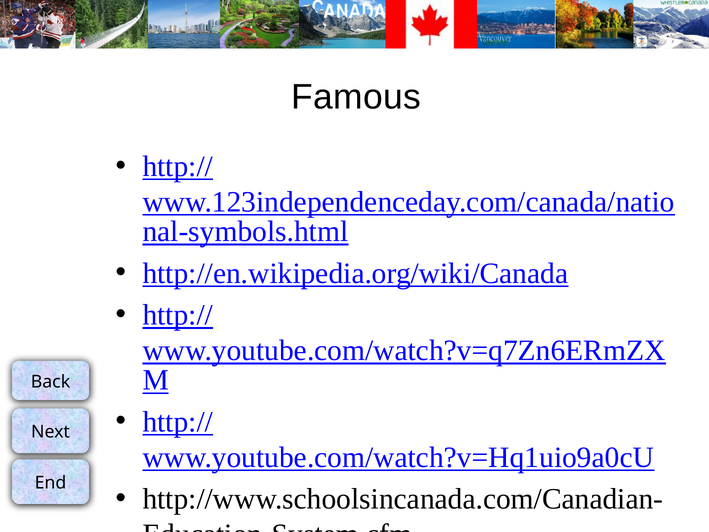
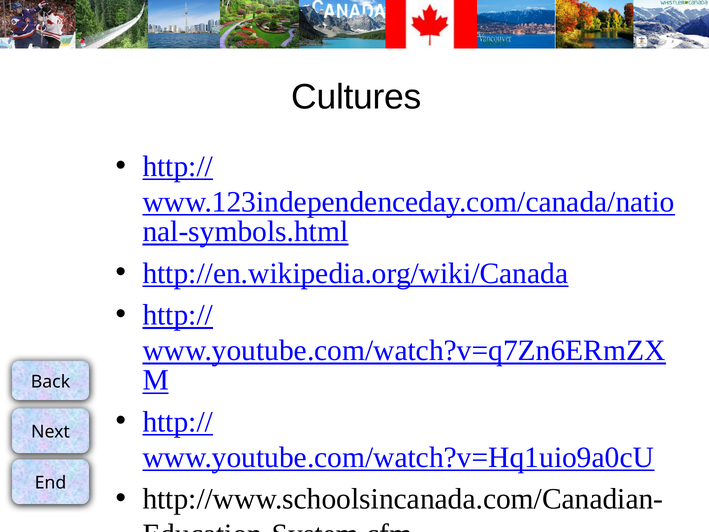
Famous: Famous -> Cultures
